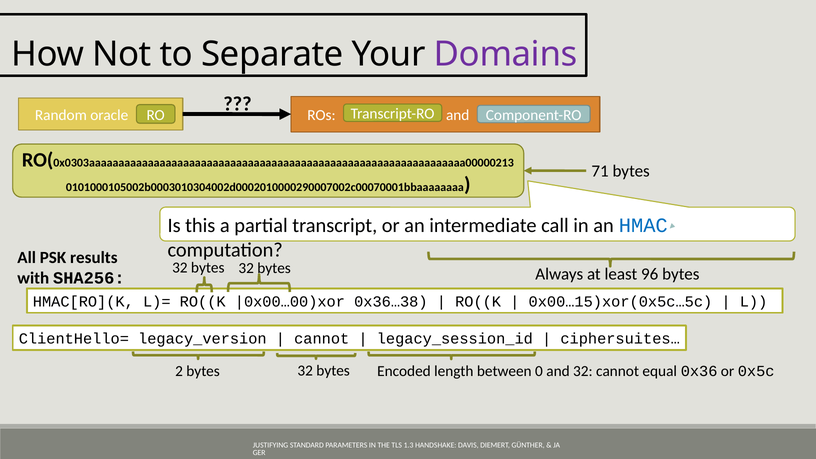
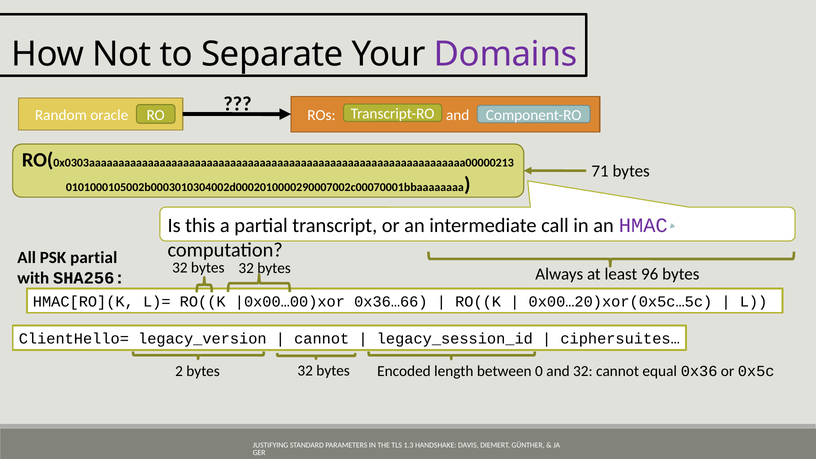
HMAC colour: blue -> purple
PSK results: results -> partial
0x36…38: 0x36…38 -> 0x36…66
0x00…15)xor(0x5c…5c: 0x00…15)xor(0x5c…5c -> 0x00…20)xor(0x5c…5c
